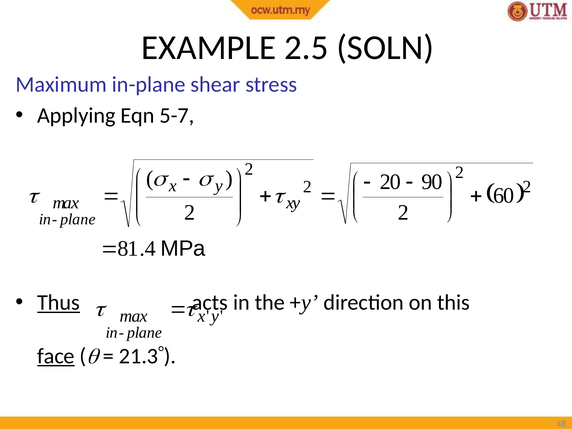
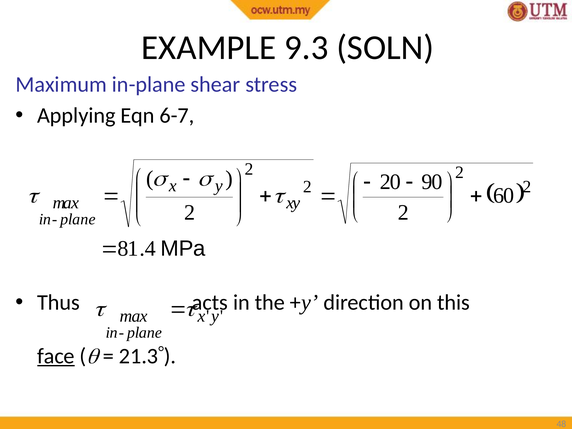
2.5: 2.5 -> 9.3
5-7: 5-7 -> 6-7
Thus underline: present -> none
